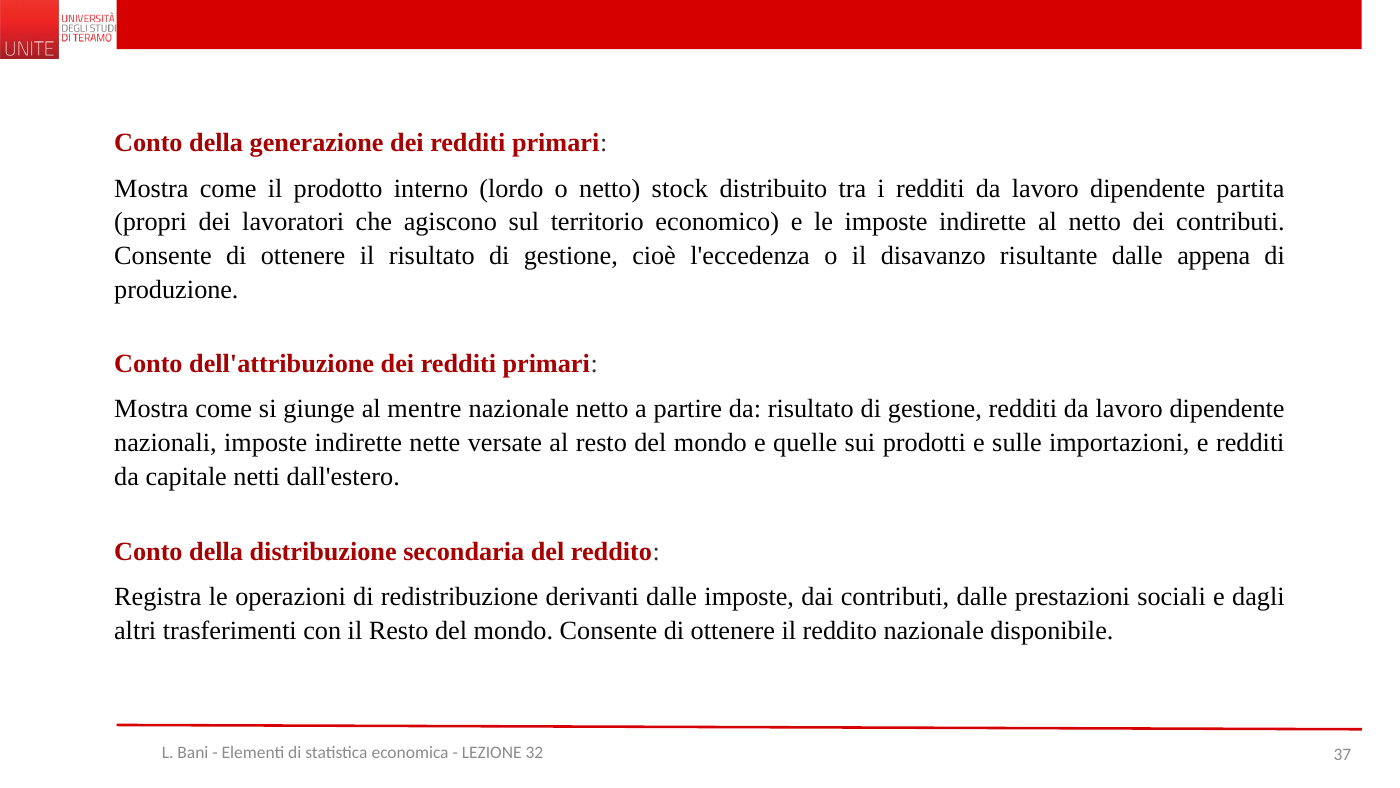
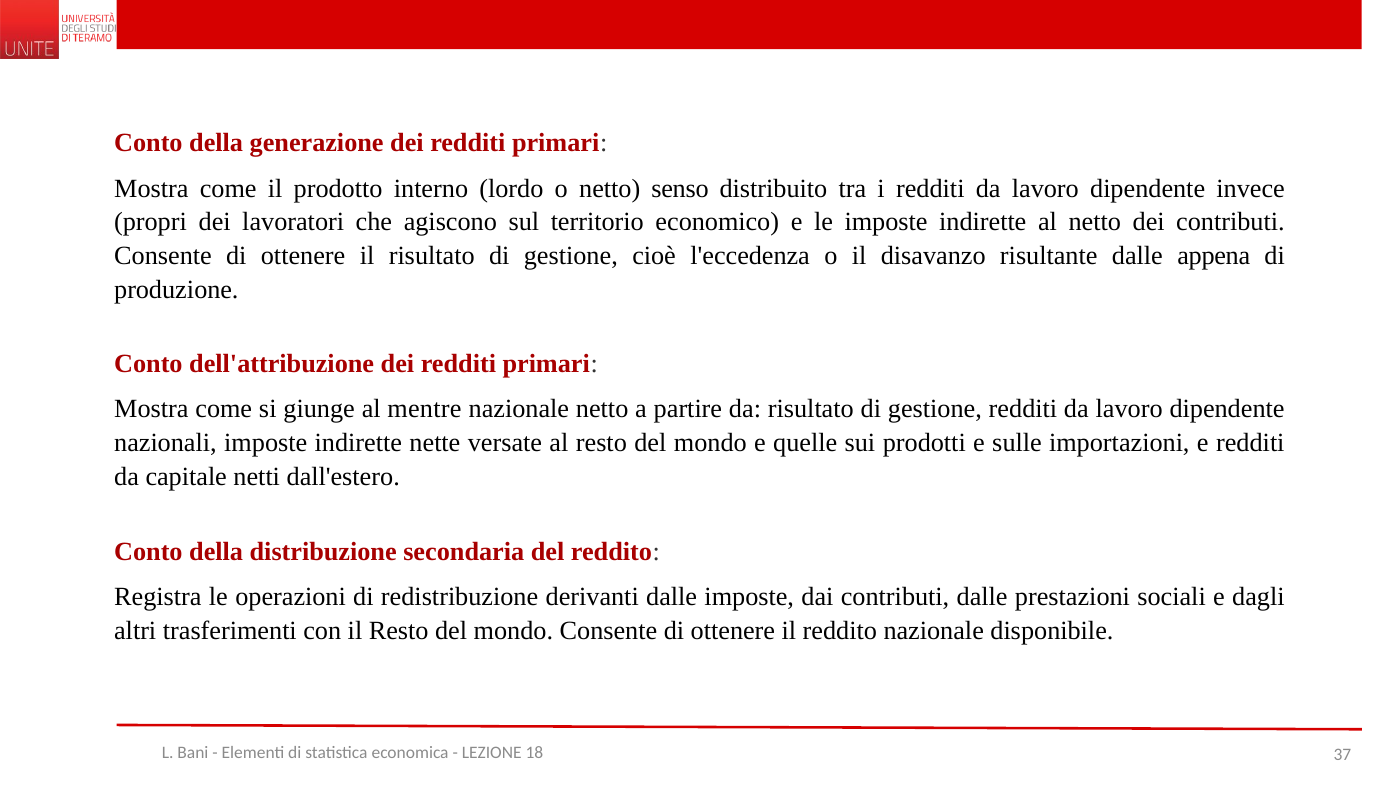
stock: stock -> senso
partita: partita -> invece
32: 32 -> 18
